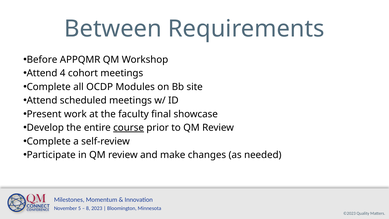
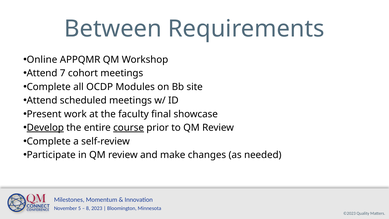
Before: Before -> Online
4: 4 -> 7
Develop underline: none -> present
